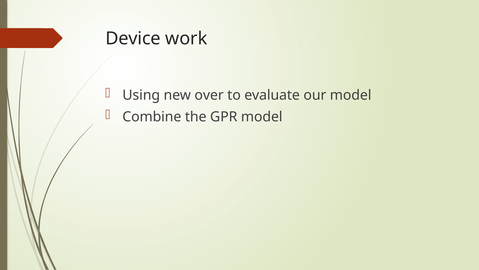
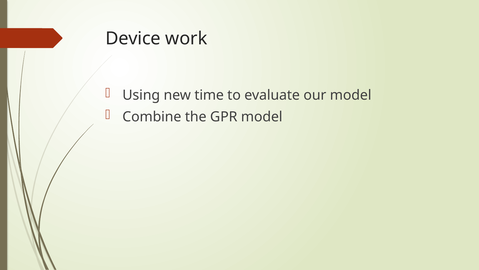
over: over -> time
